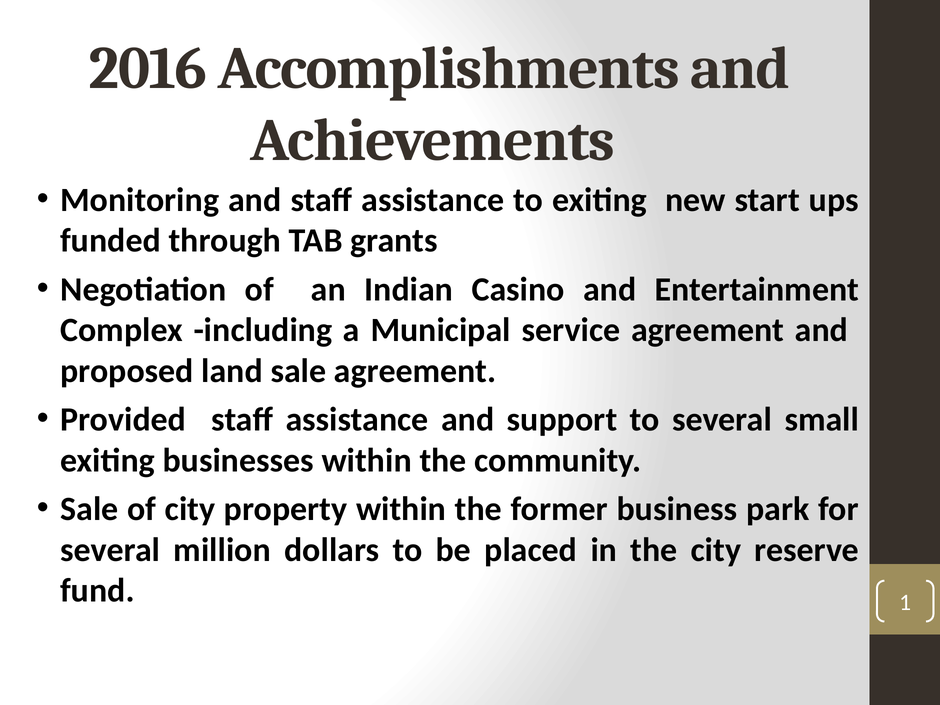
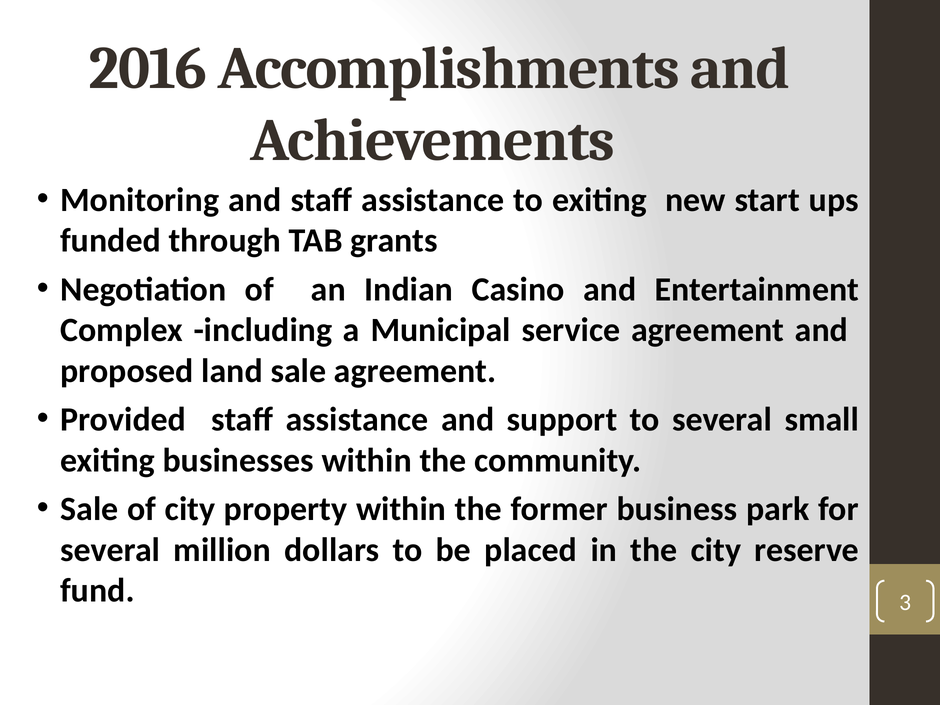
1: 1 -> 3
